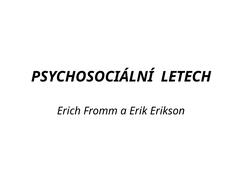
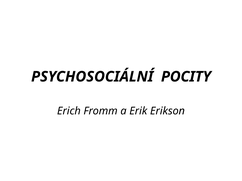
LETECH: LETECH -> POCITY
